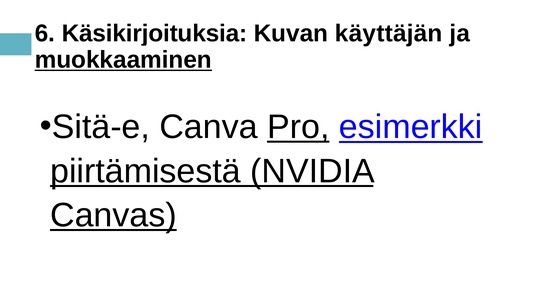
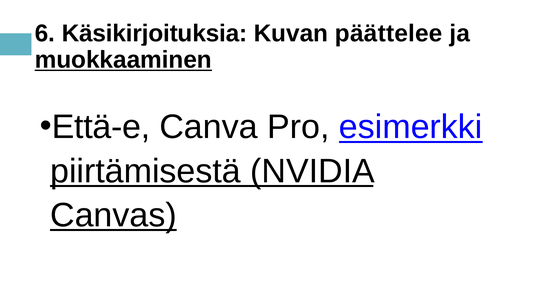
käyttäjän: käyttäjän -> päättelee
Sitä-e: Sitä-e -> Että-e
Pro underline: present -> none
